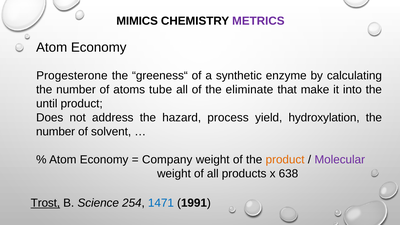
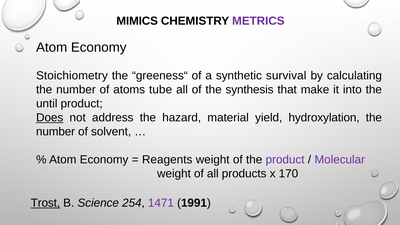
Progesterone: Progesterone -> Stoichiometry
enzyme: enzyme -> survival
eliminate: eliminate -> synthesis
Does underline: none -> present
process: process -> material
Company: Company -> Reagents
product at (285, 160) colour: orange -> purple
638: 638 -> 170
1471 colour: blue -> purple
